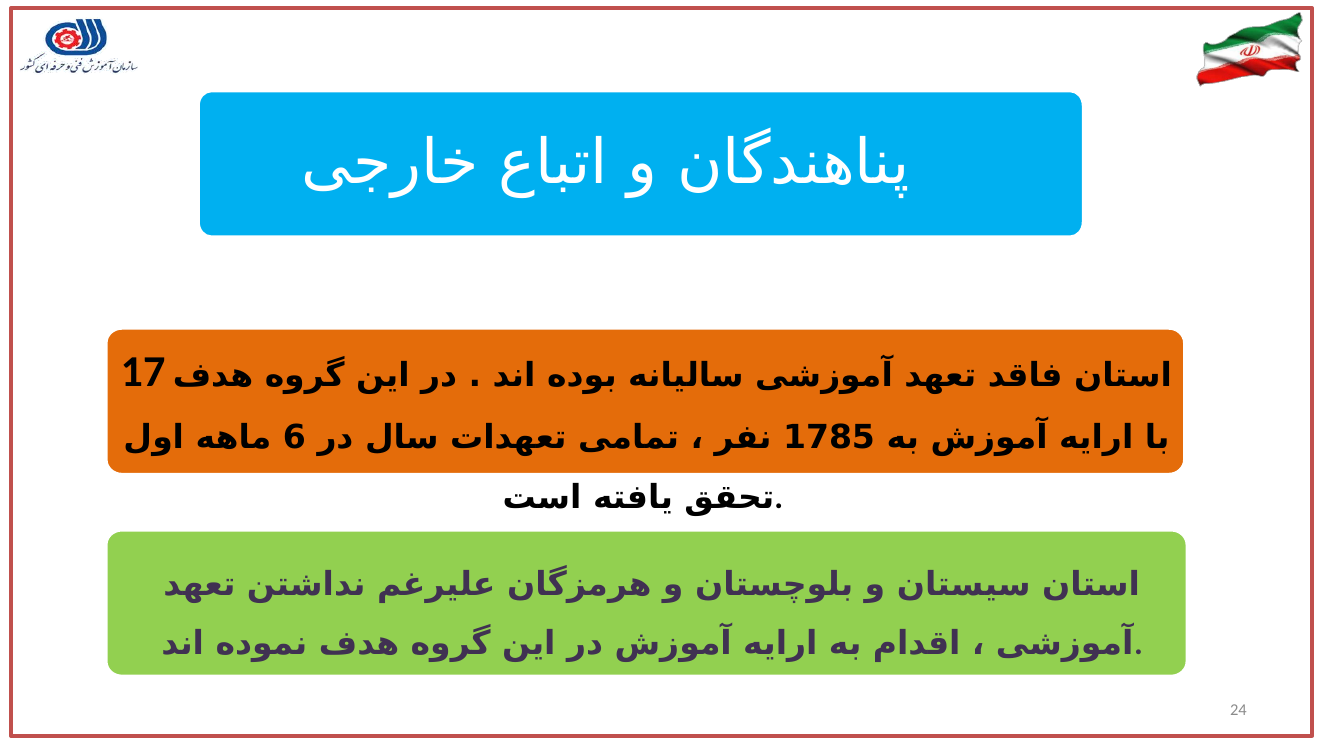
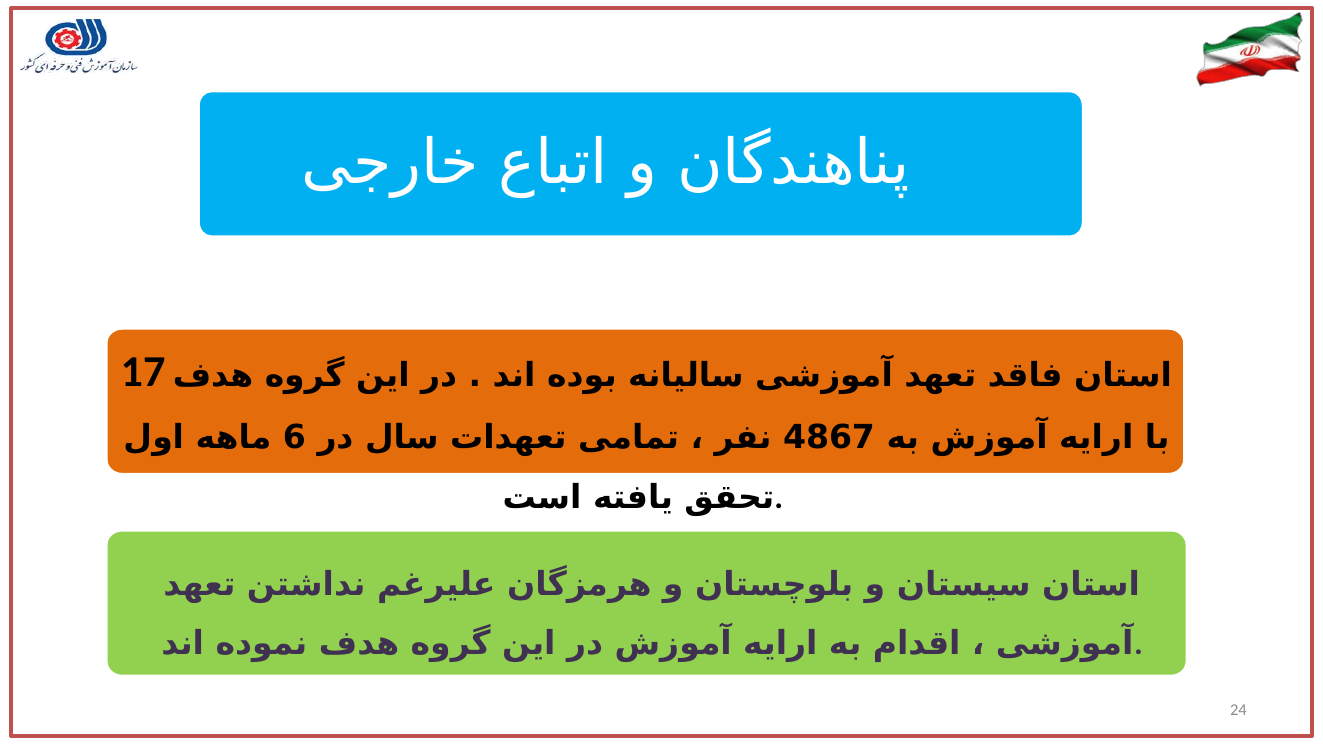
1785: 1785 -> 4867
